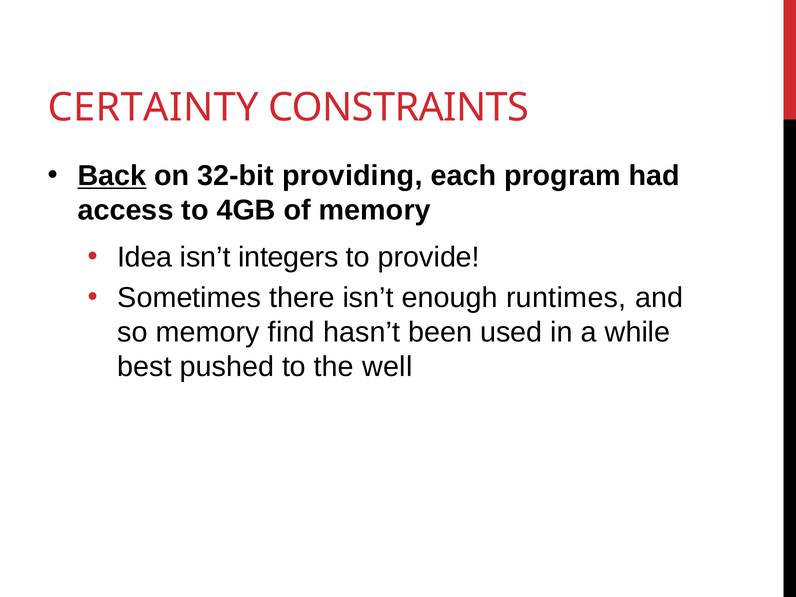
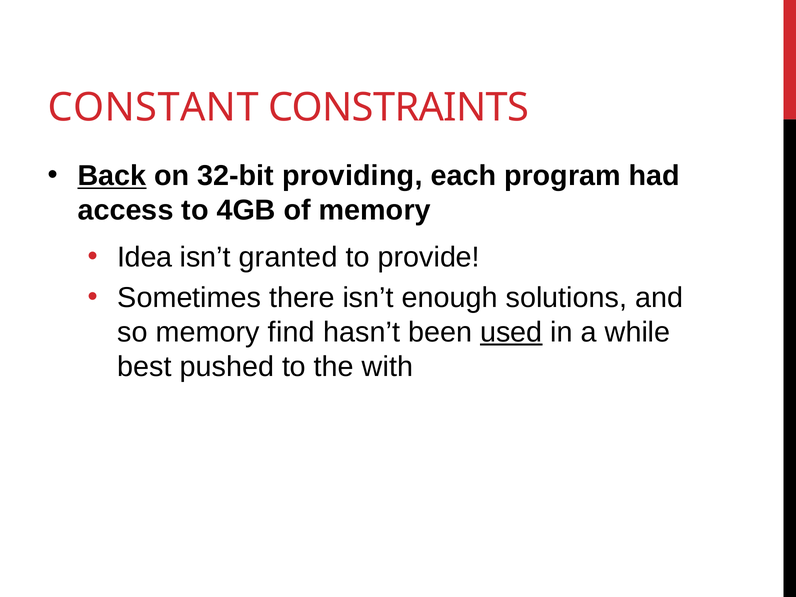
CERTAINTY: CERTAINTY -> CONSTANT
integers: integers -> granted
runtimes: runtimes -> solutions
used underline: none -> present
well: well -> with
